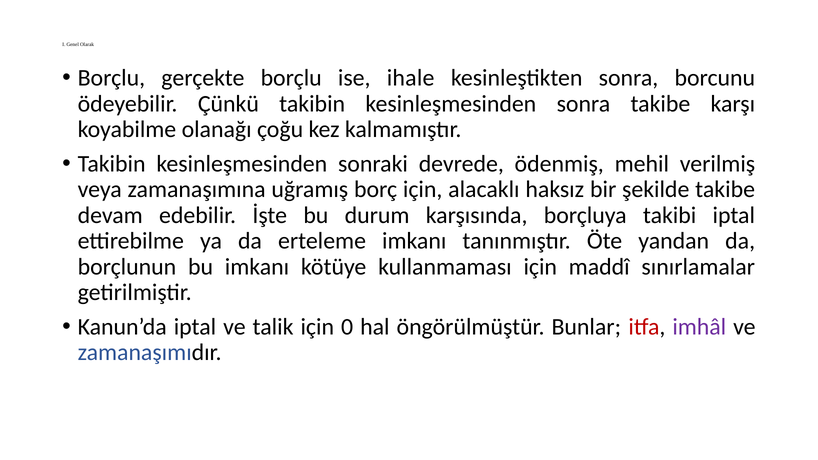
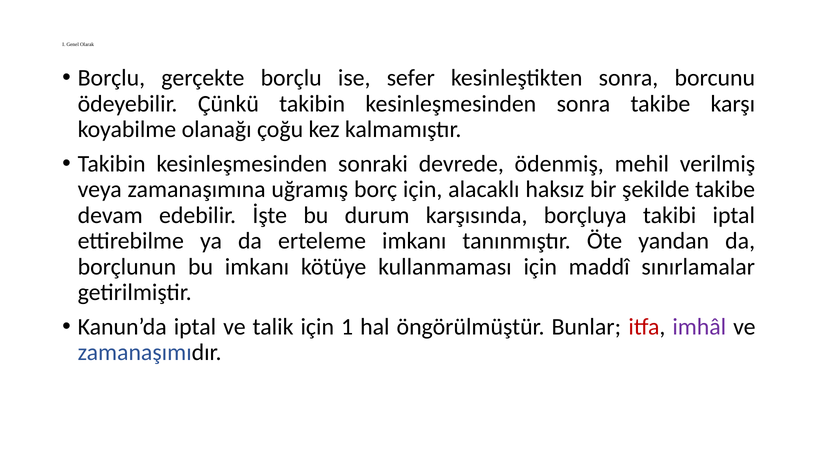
ihale: ihale -> sefer
0: 0 -> 1
